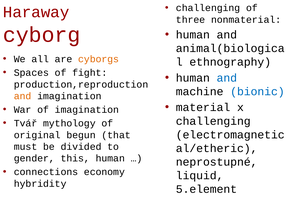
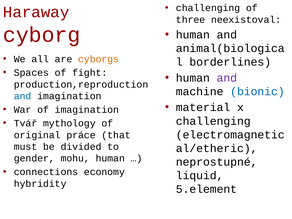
nonmaterial: nonmaterial -> neexistoval
ethnography: ethnography -> borderlines
and at (227, 78) colour: blue -> purple
and at (23, 96) colour: orange -> blue
begun: begun -> práce
this: this -> mohu
